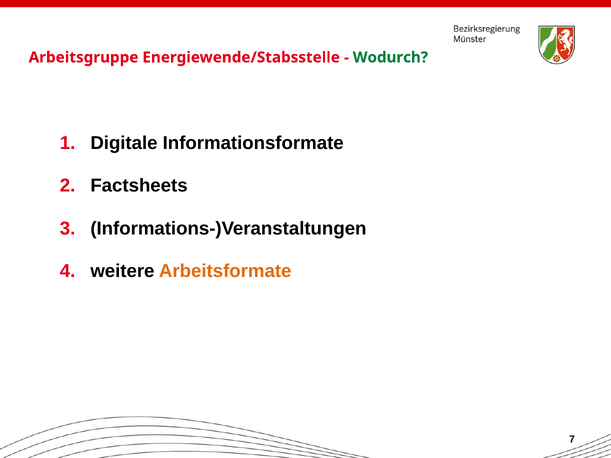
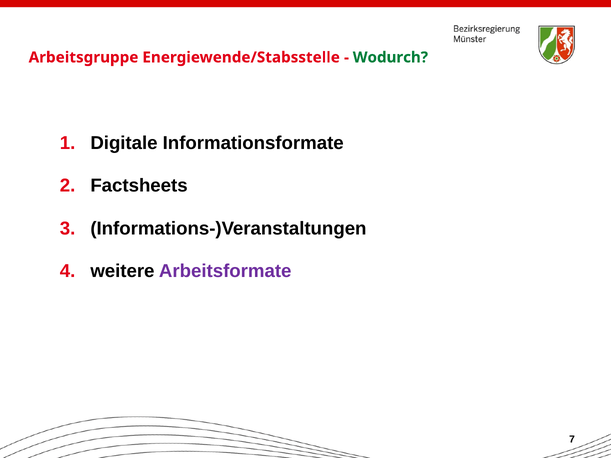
Arbeitsformate colour: orange -> purple
